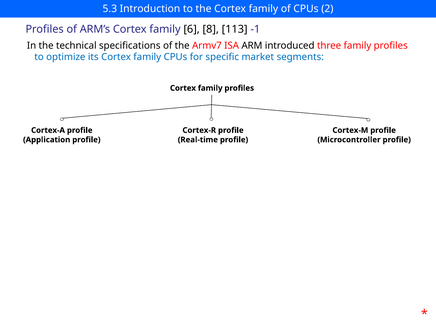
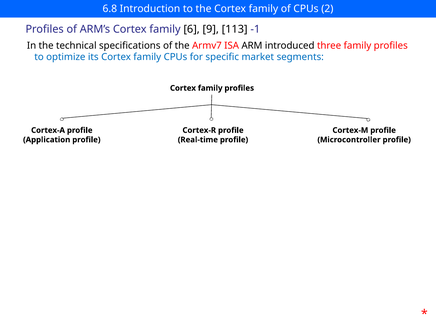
5.3: 5.3 -> 6.8
8: 8 -> 9
